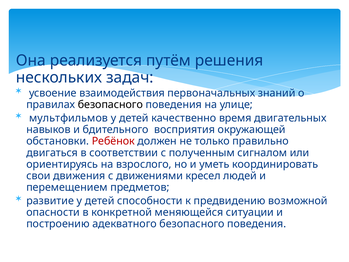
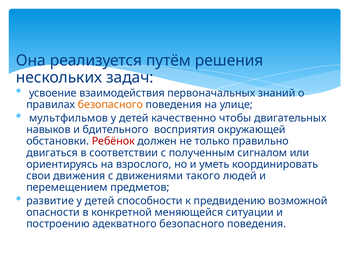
безопасного at (110, 104) colour: black -> orange
время: время -> чтобы
кресел: кресел -> такого
